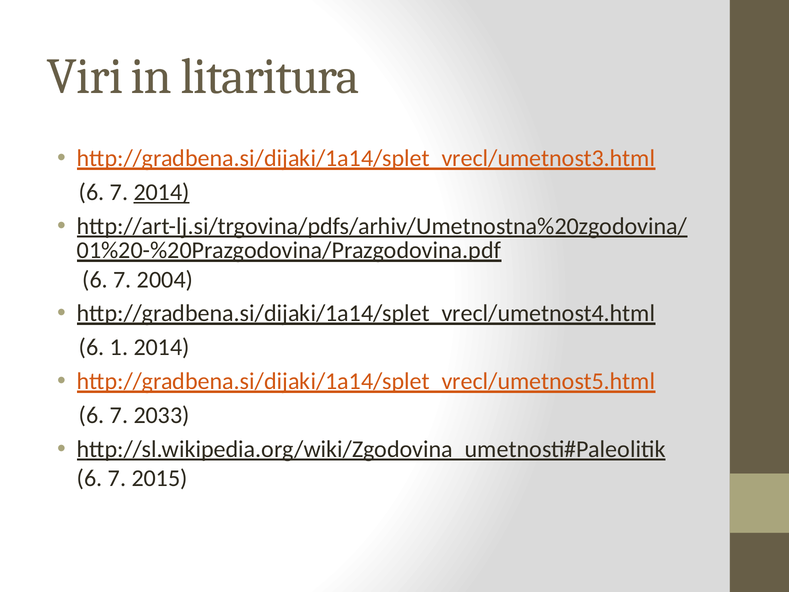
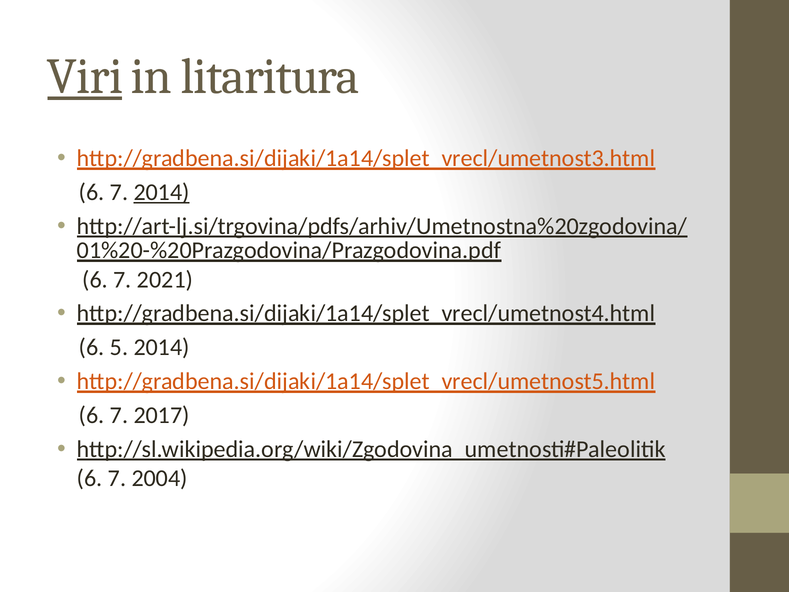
Viri underline: none -> present
2004: 2004 -> 2021
1: 1 -> 5
2033: 2033 -> 2017
2015: 2015 -> 2004
